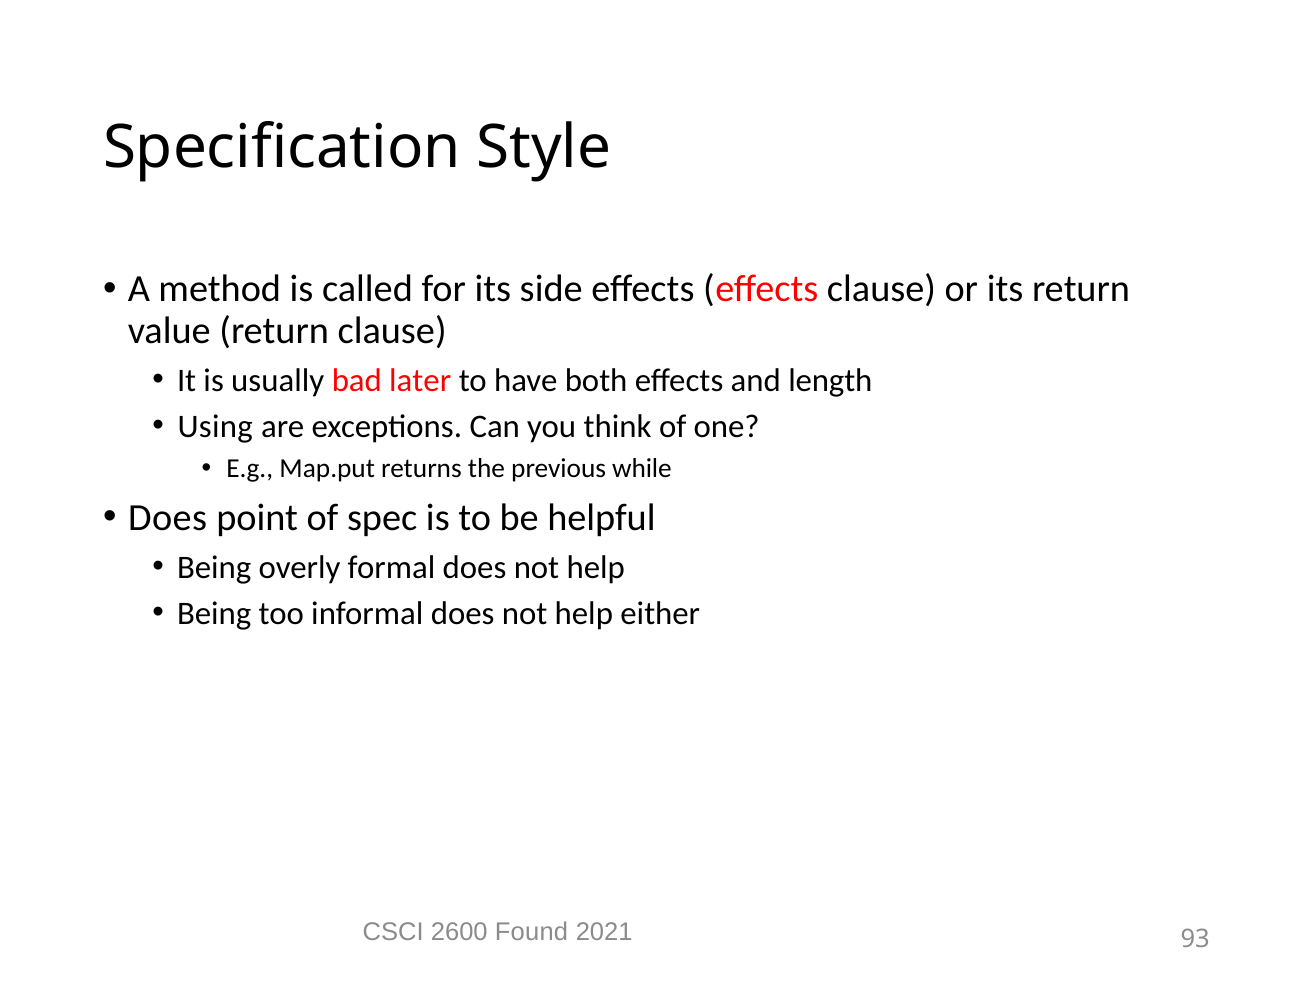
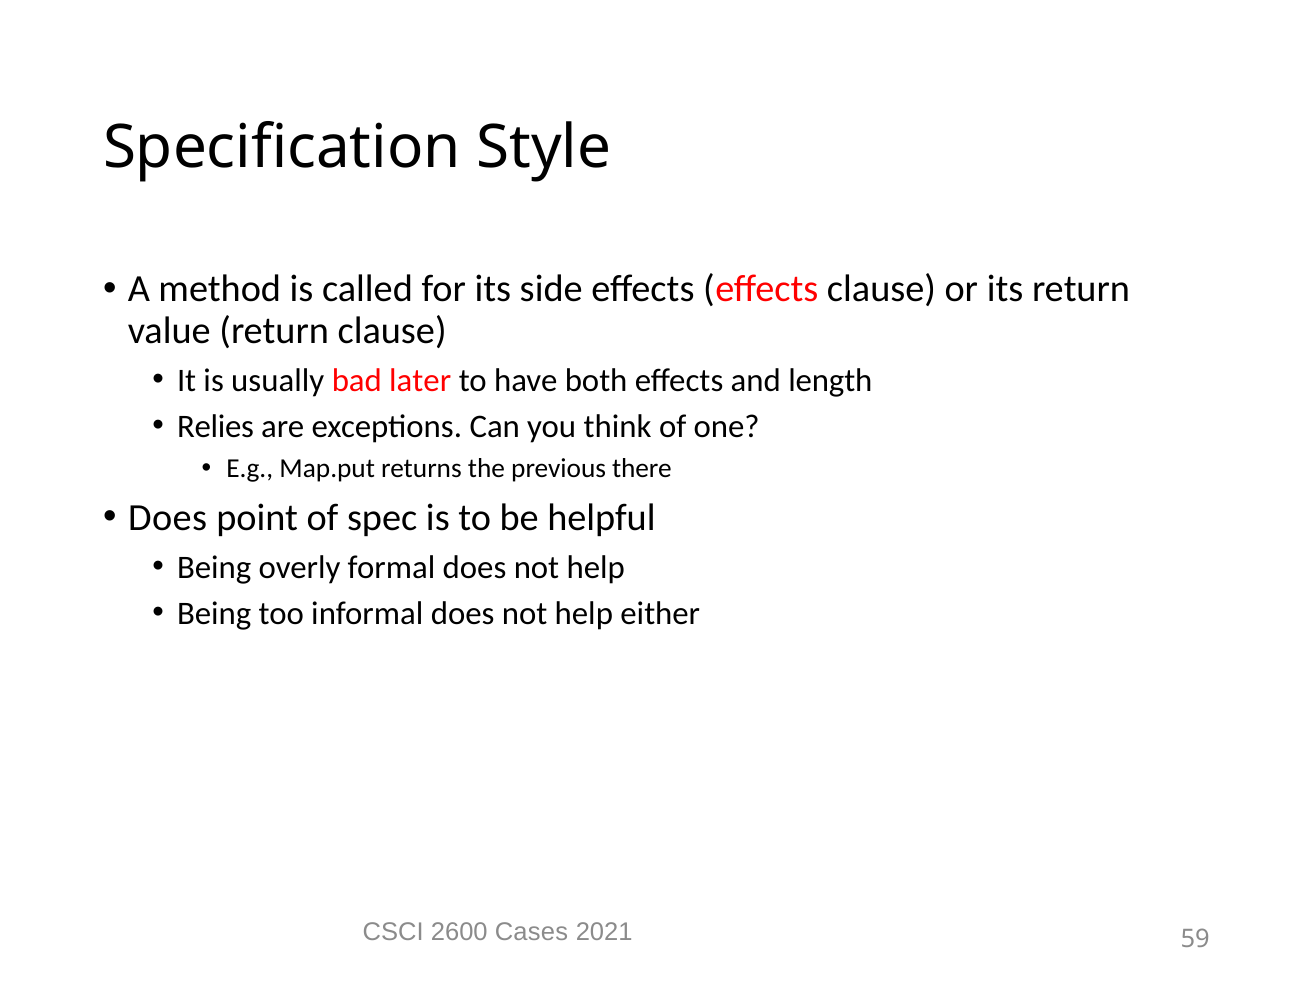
Using: Using -> Relies
while: while -> there
Found: Found -> Cases
93: 93 -> 59
